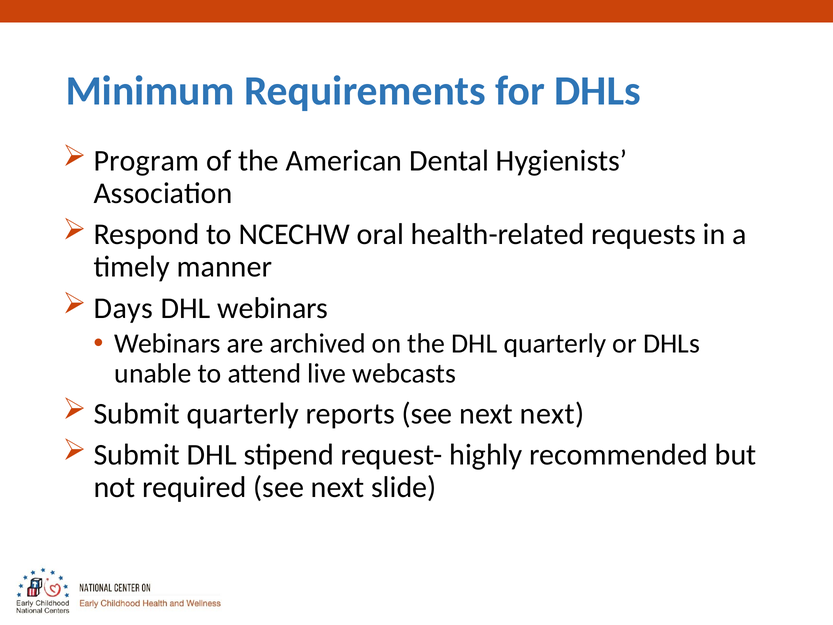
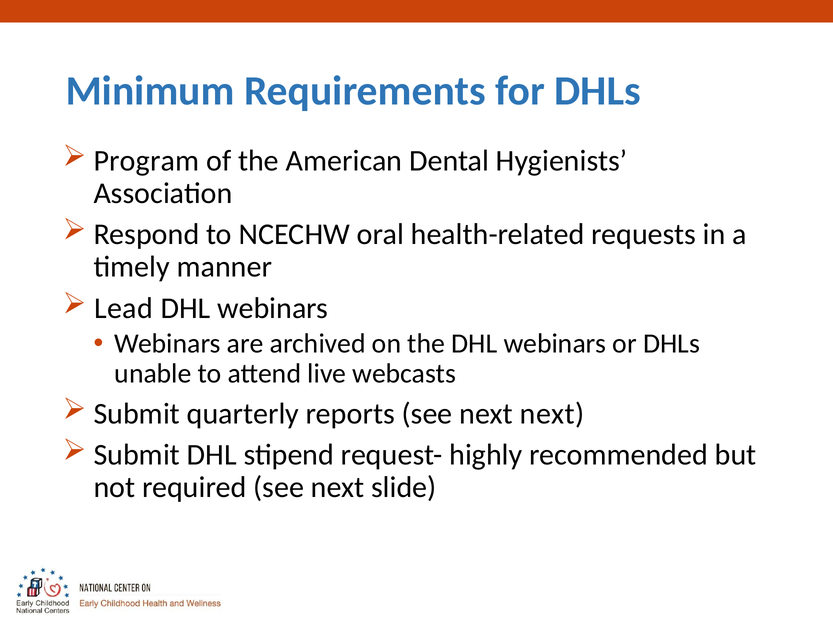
Days: Days -> Lead
the DHL quarterly: quarterly -> webinars
